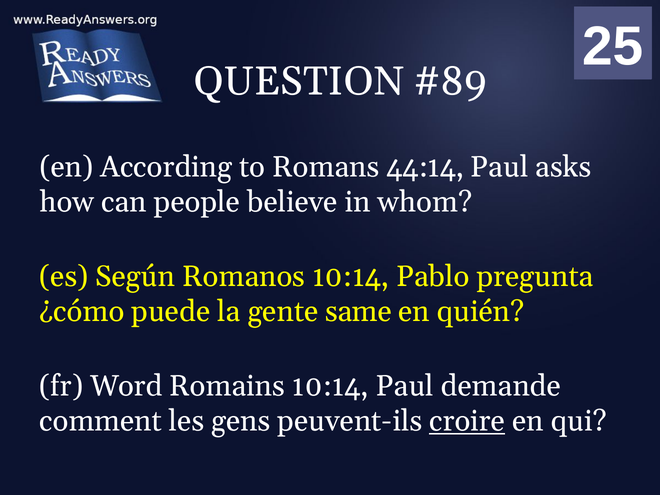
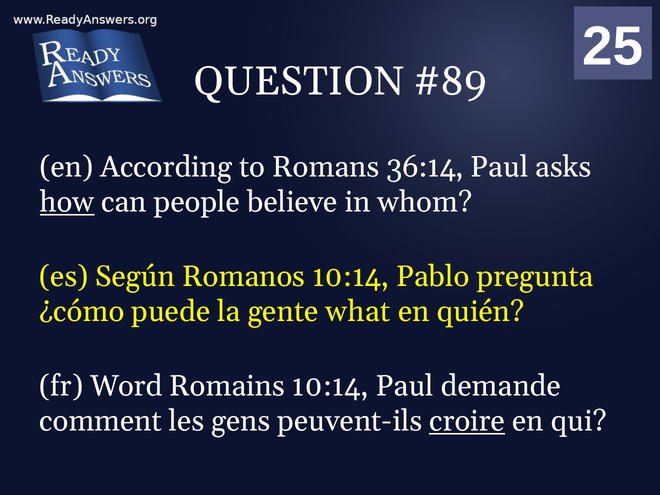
44:14: 44:14 -> 36:14
how underline: none -> present
same: same -> what
